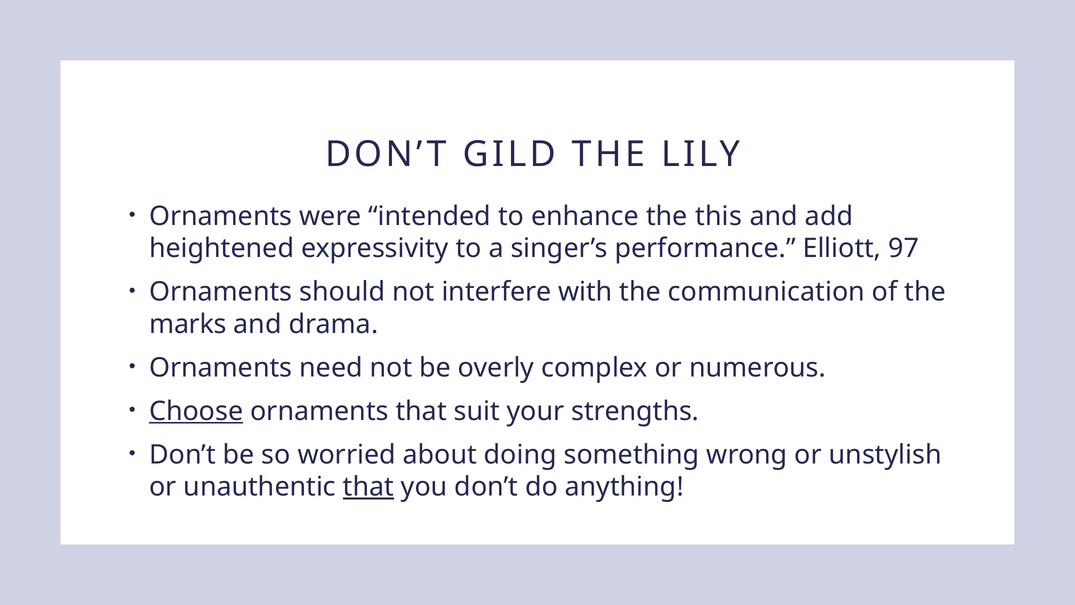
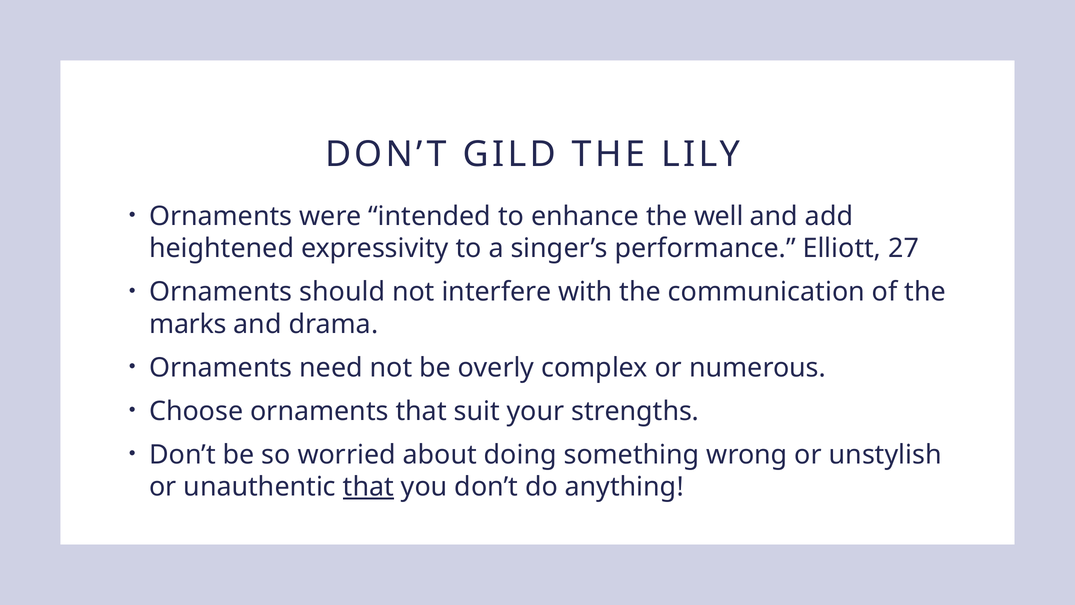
this: this -> well
97: 97 -> 27
Choose underline: present -> none
